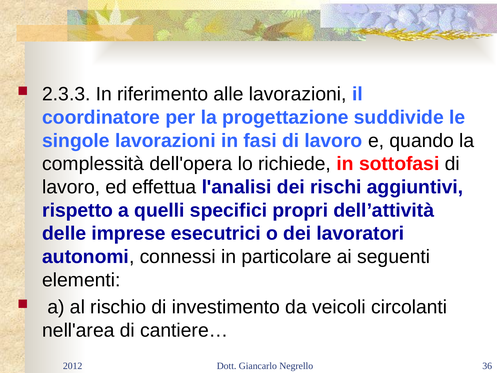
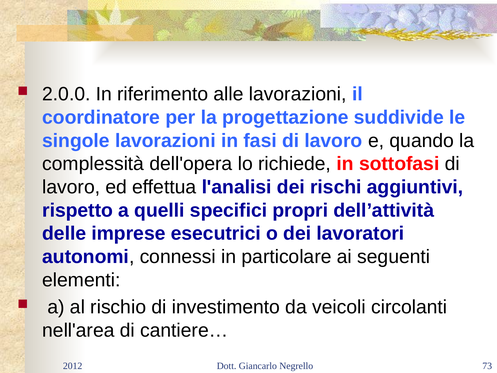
2.3.3: 2.3.3 -> 2.0.0
36: 36 -> 73
